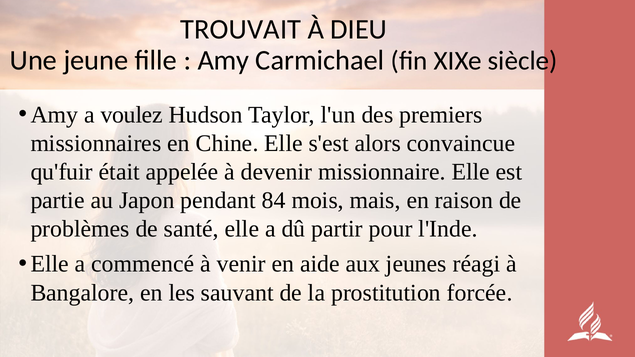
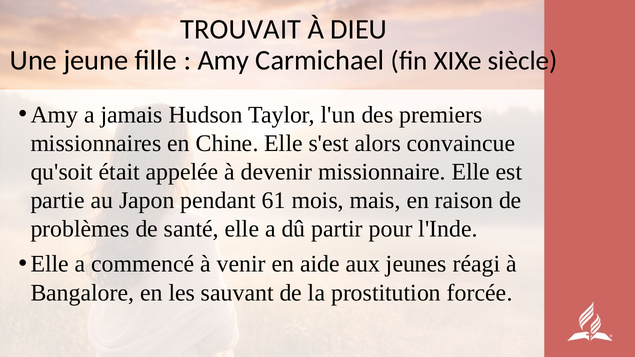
voulez: voulez -> jamais
qu'fuir: qu'fuir -> qu'soit
84: 84 -> 61
